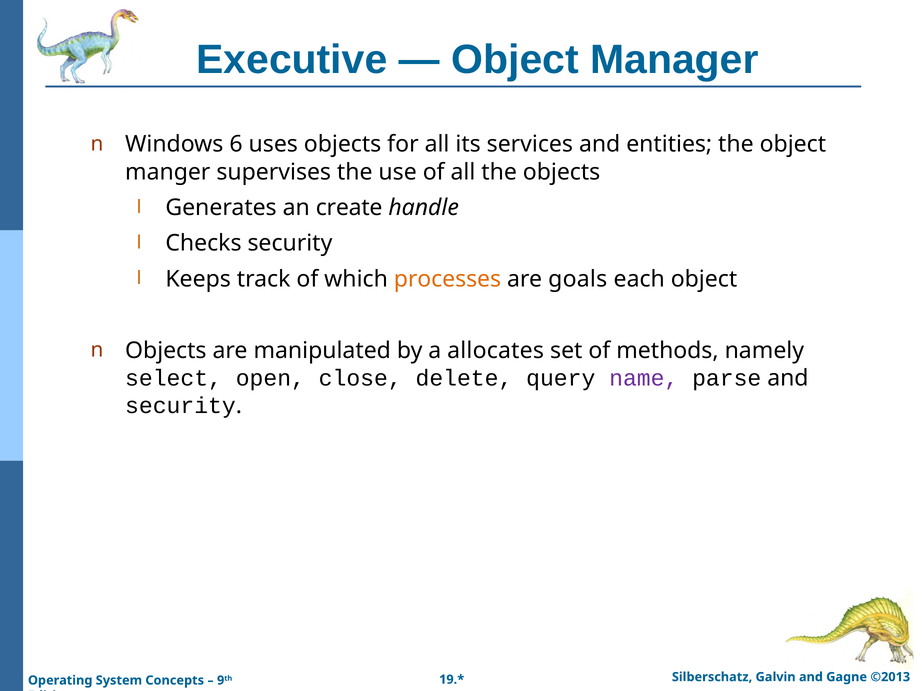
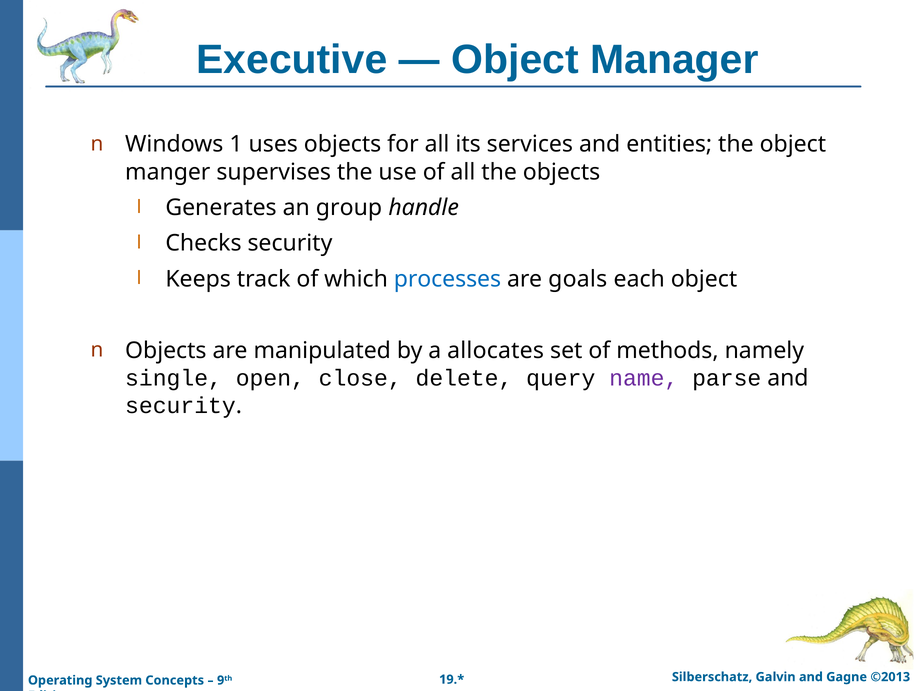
6: 6 -> 1
create: create -> group
processes colour: orange -> blue
select: select -> single
